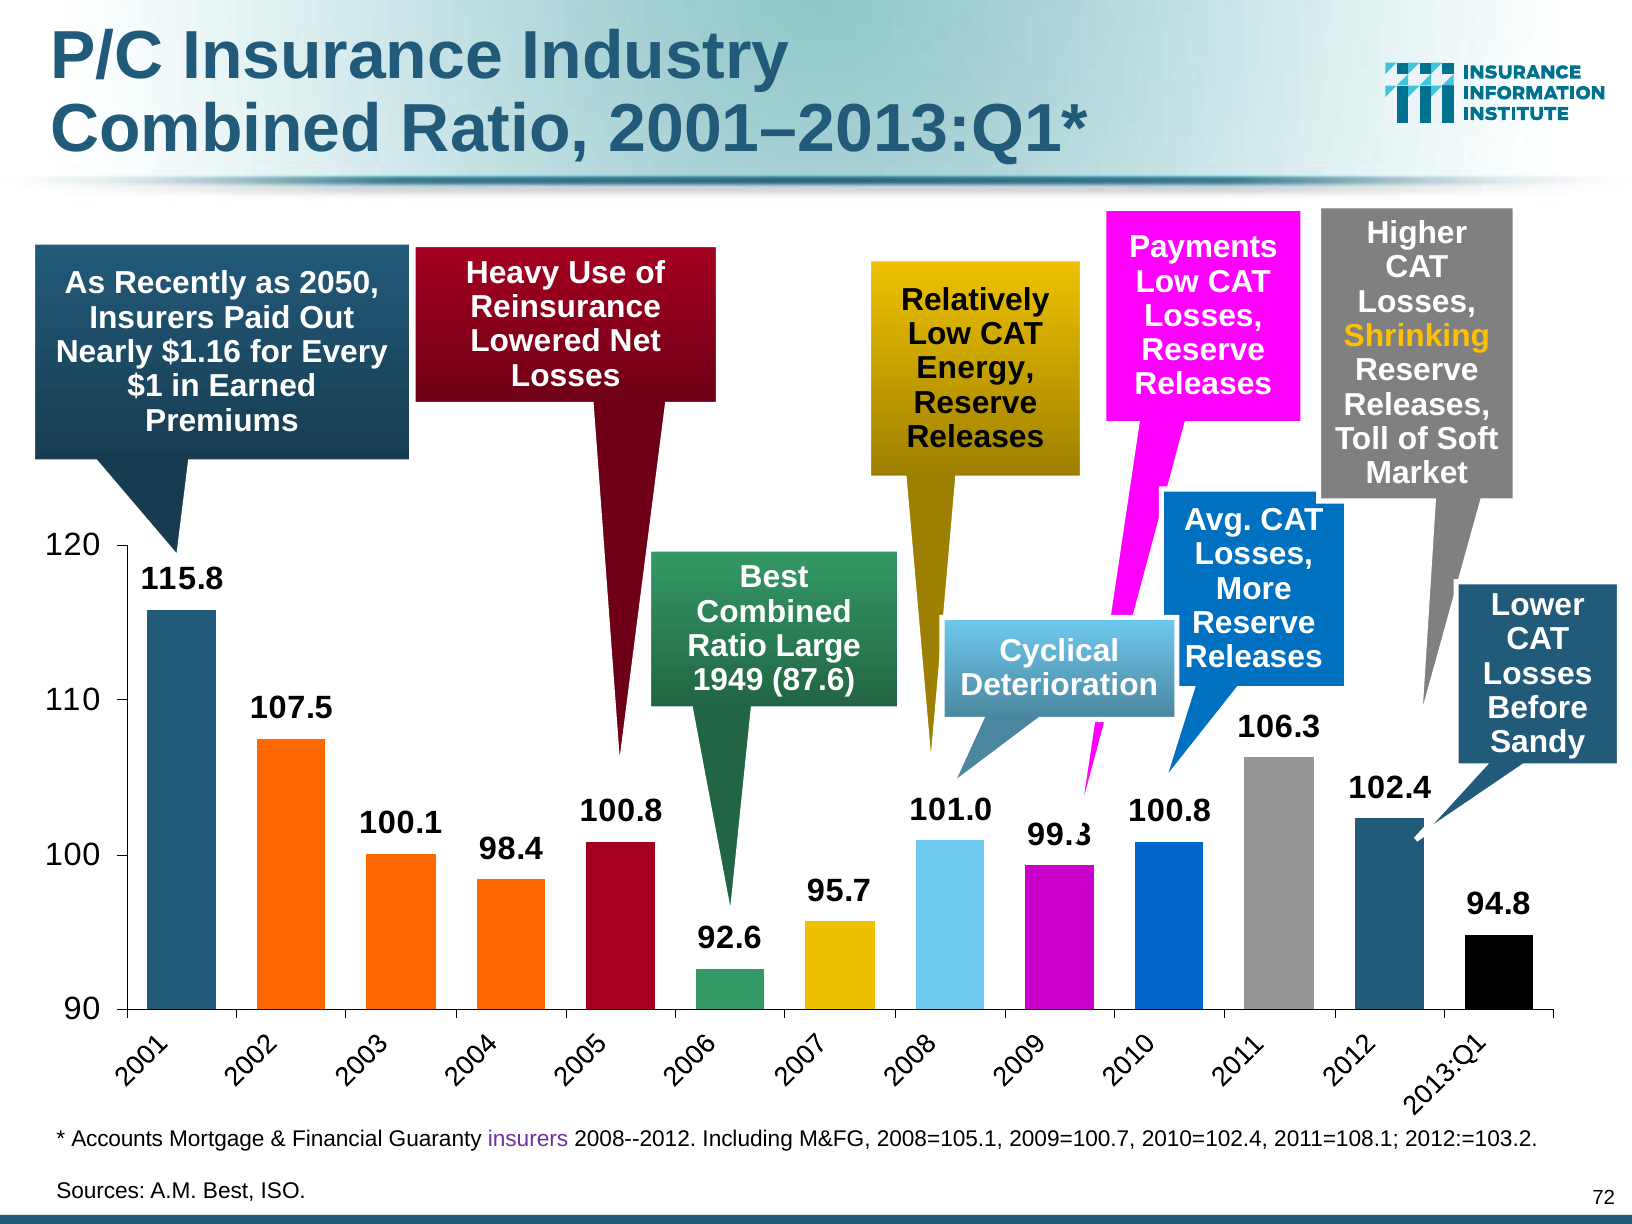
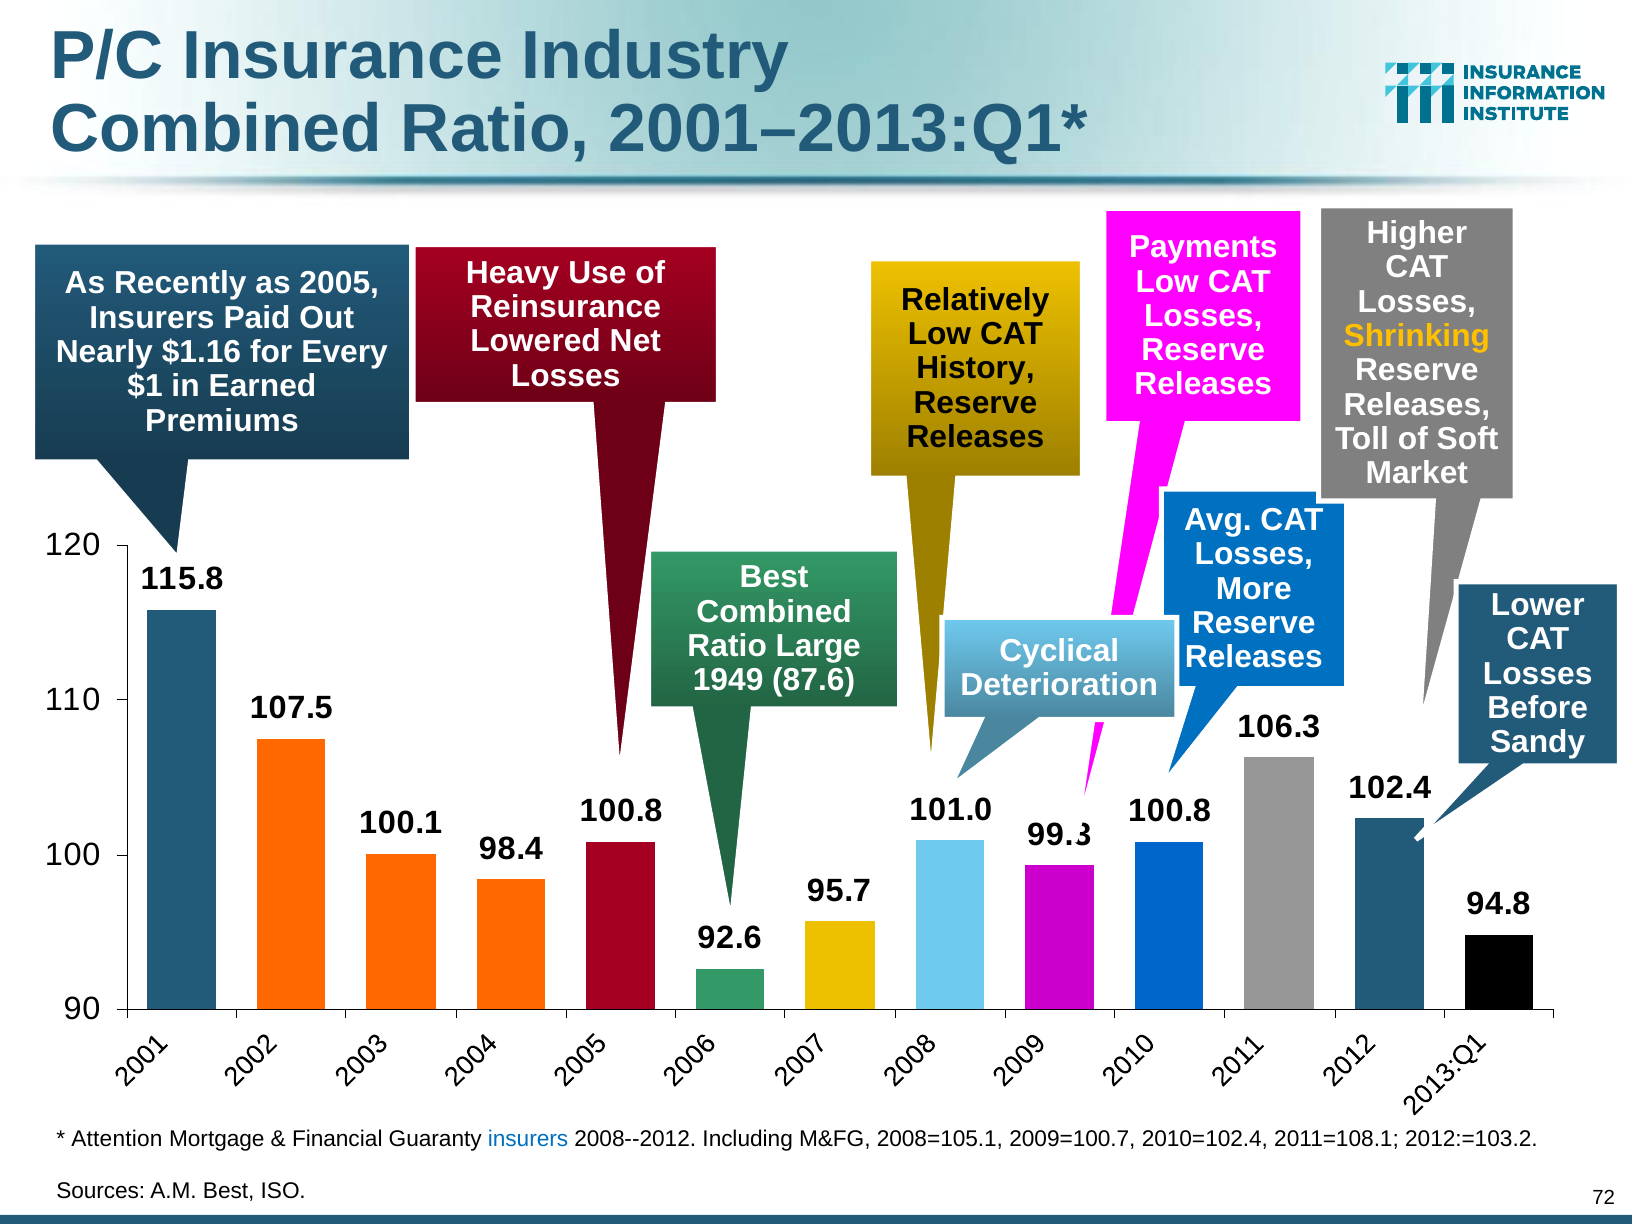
2050: 2050 -> 2005
Energy: Energy -> History
Accounts: Accounts -> Attention
insurers at (528, 1139) colour: purple -> blue
